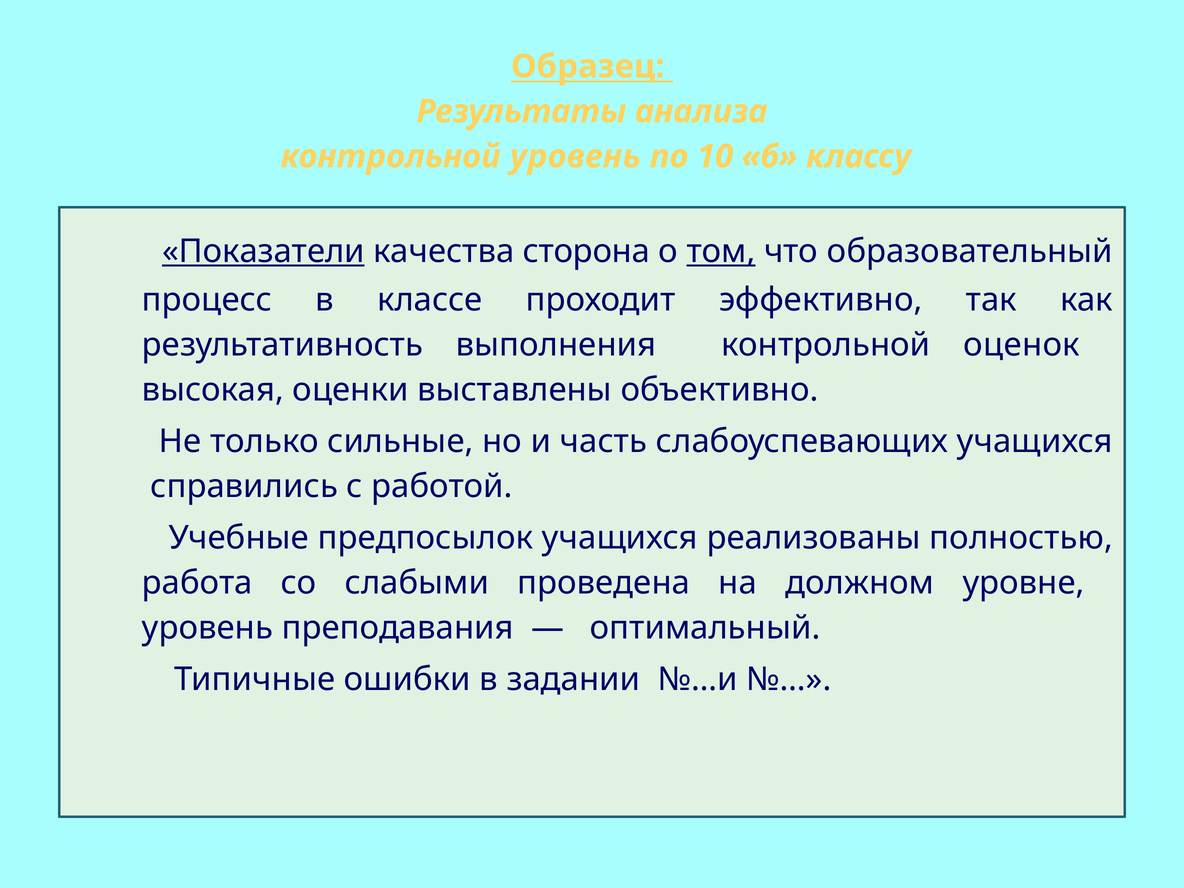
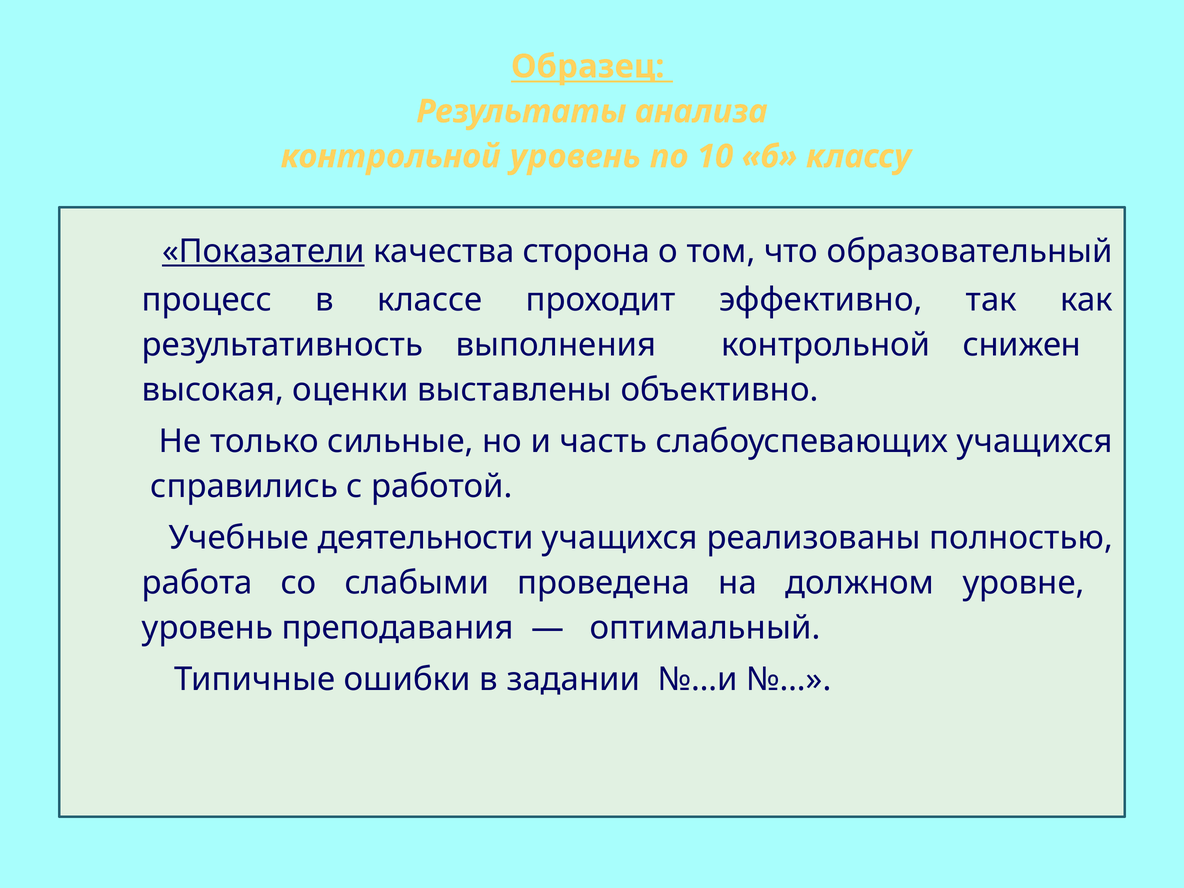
том underline: present -> none
оценок: оценок -> снижен
предпосылок: предпосылок -> деятельности
